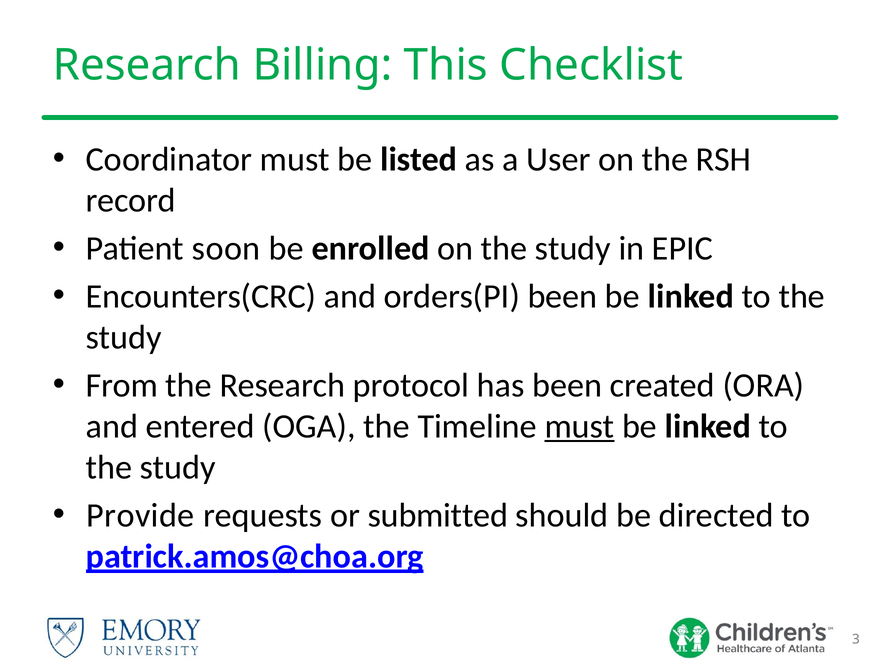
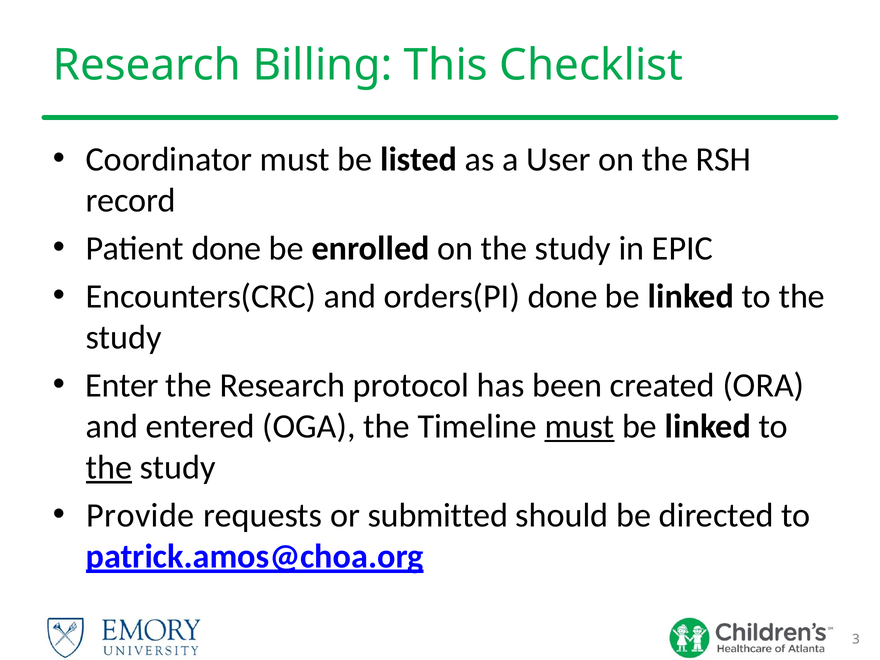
Patient soon: soon -> done
orders(PI been: been -> done
From: From -> Enter
the at (109, 468) underline: none -> present
